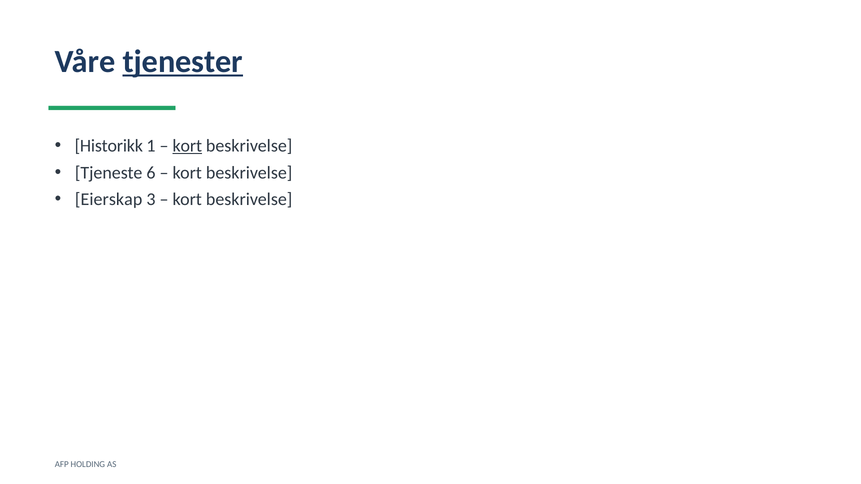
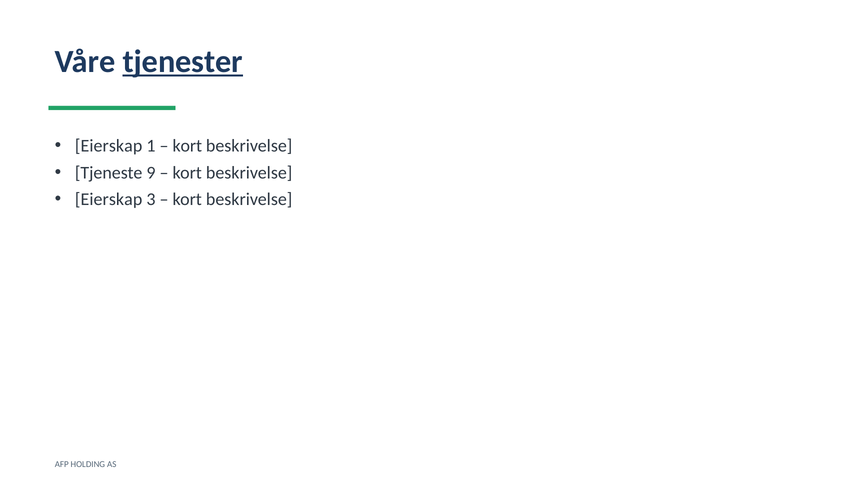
Historikk at (109, 146): Historikk -> Eierskap
kort at (187, 146) underline: present -> none
6: 6 -> 9
